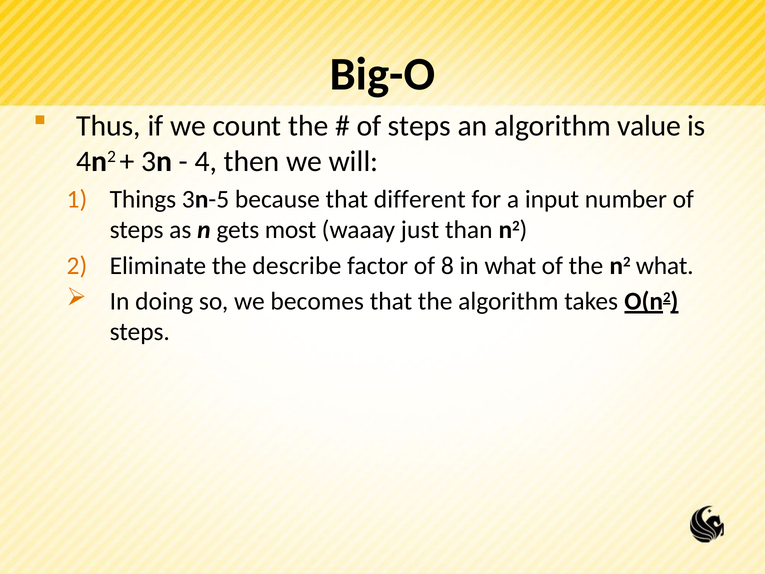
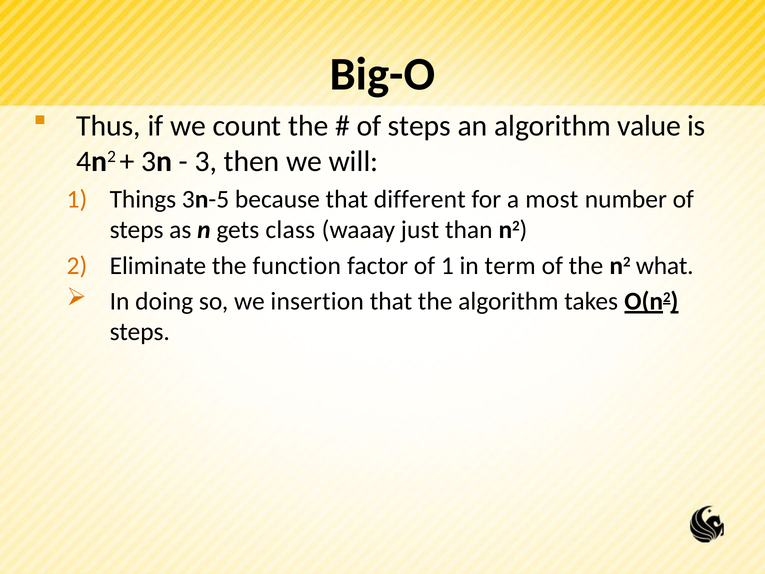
4: 4 -> 3
input: input -> most
most: most -> class
describe: describe -> function
of 8: 8 -> 1
in what: what -> term
becomes: becomes -> insertion
